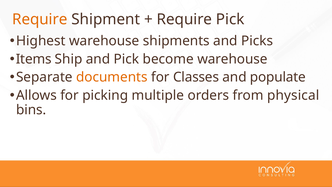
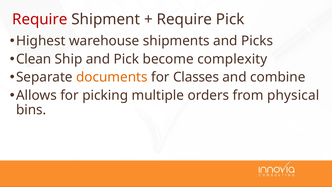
Require at (40, 19) colour: orange -> red
Items: Items -> Clean
become warehouse: warehouse -> complexity
populate: populate -> combine
